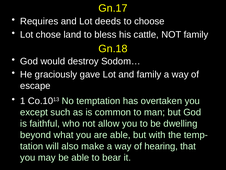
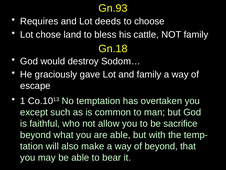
Gn.17: Gn.17 -> Gn.93
dwelling: dwelling -> sacrifice
of hearing: hearing -> beyond
